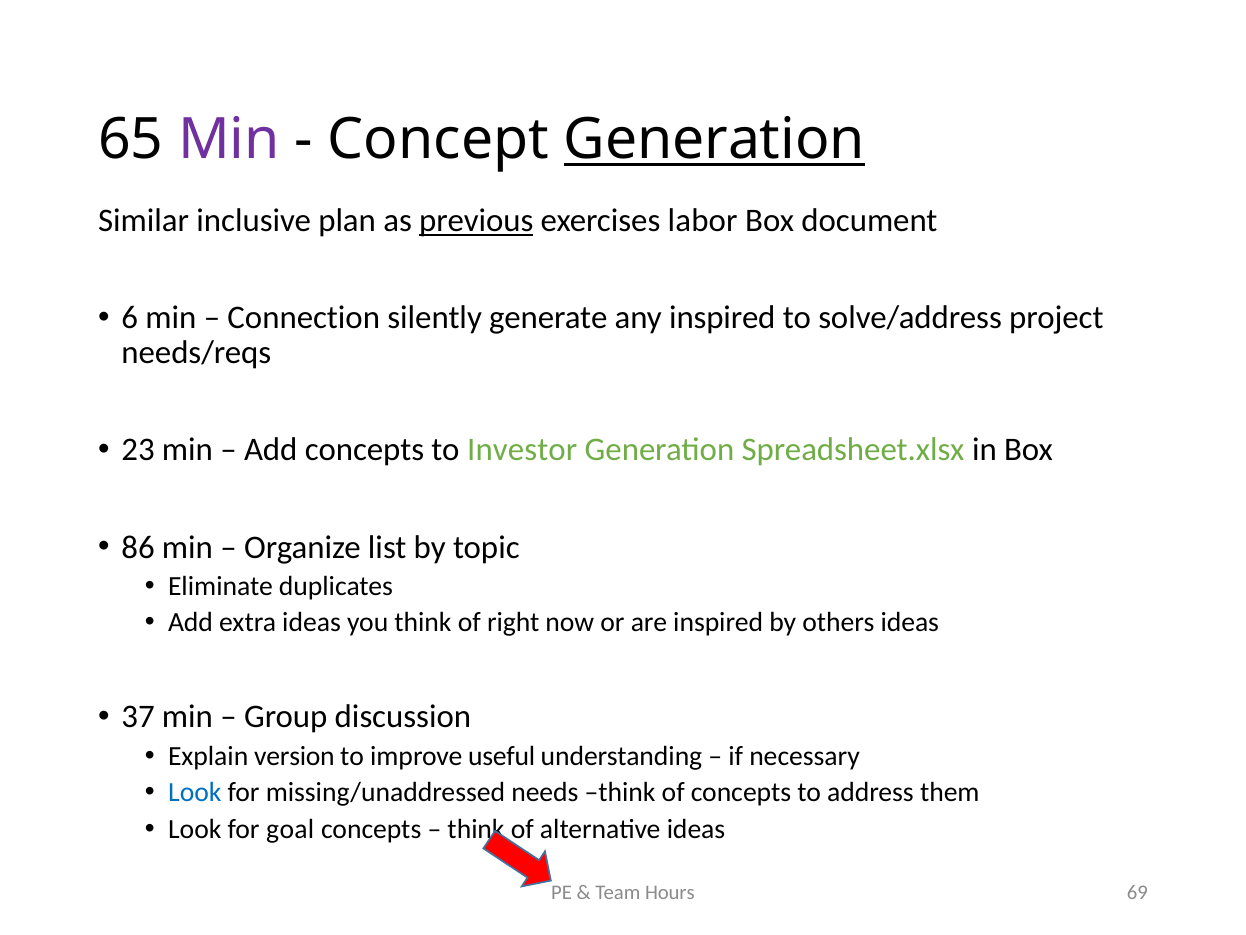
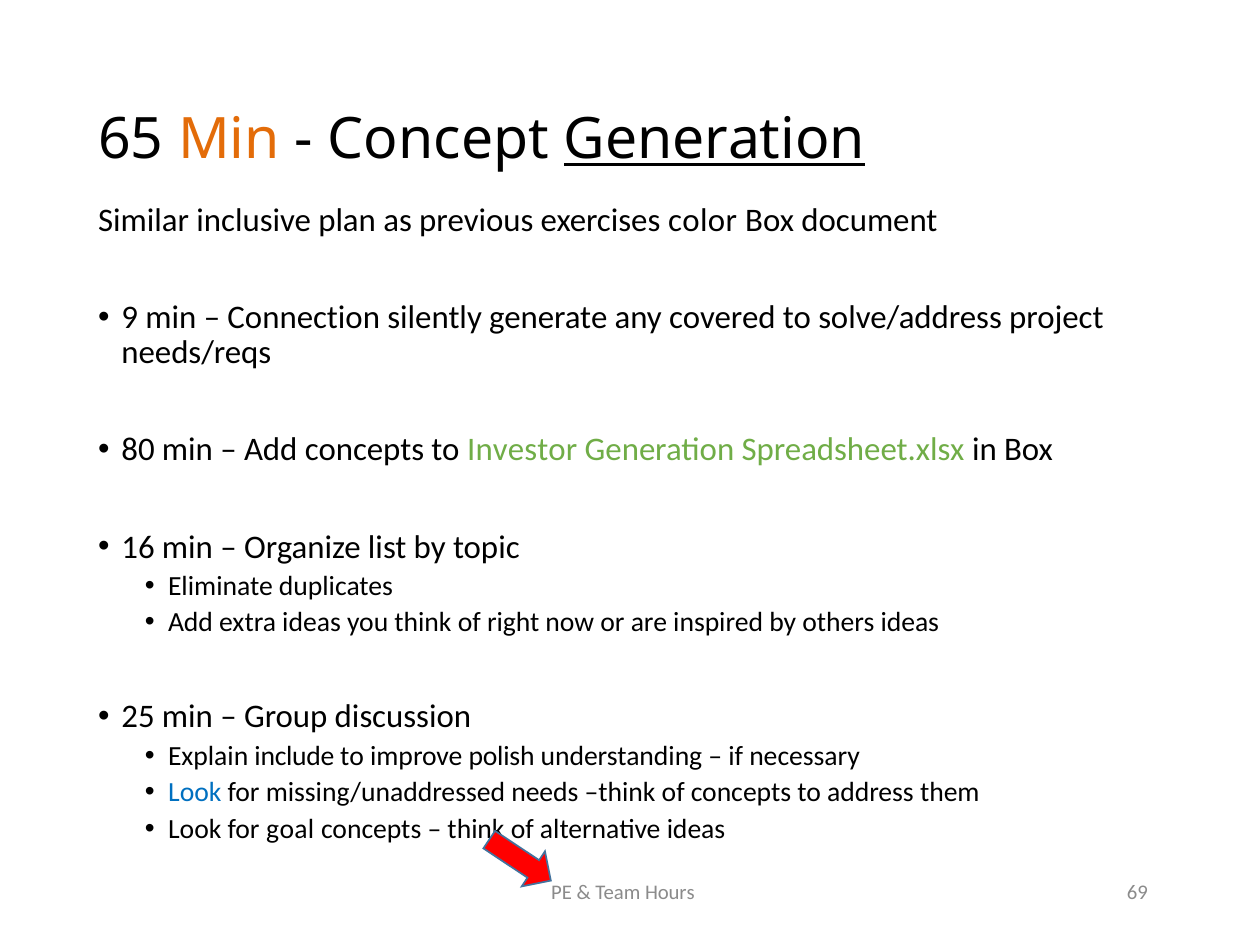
Min at (229, 140) colour: purple -> orange
previous underline: present -> none
labor: labor -> color
6: 6 -> 9
any inspired: inspired -> covered
23: 23 -> 80
86: 86 -> 16
37: 37 -> 25
version: version -> include
useful: useful -> polish
